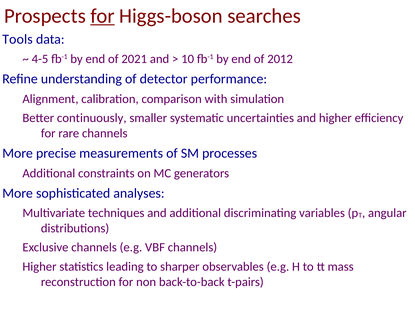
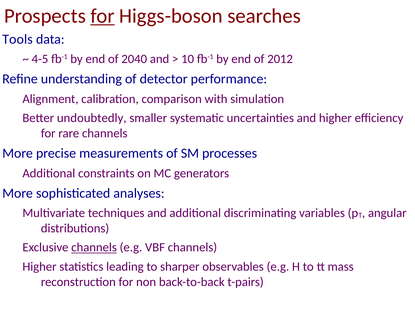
2021: 2021 -> 2040
continuously: continuously -> undoubtedly
channels at (94, 248) underline: none -> present
